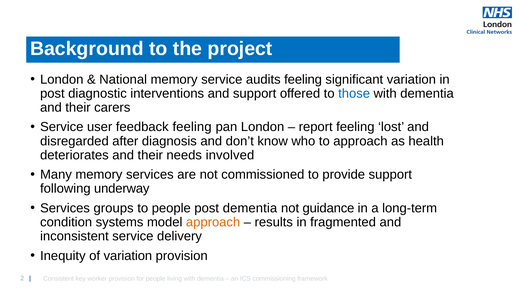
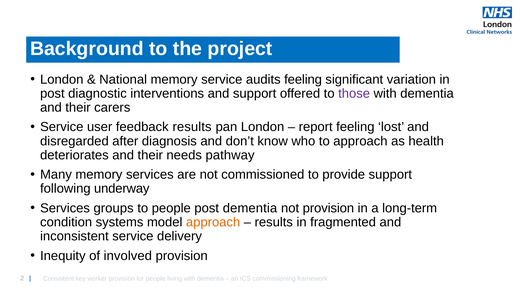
those colour: blue -> purple
feedback feeling: feeling -> results
involved: involved -> pathway
not guidance: guidance -> provision
of variation: variation -> involved
